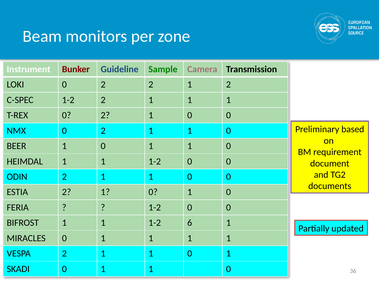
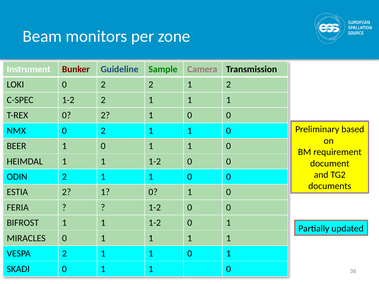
6 at (190, 223): 6 -> 0
